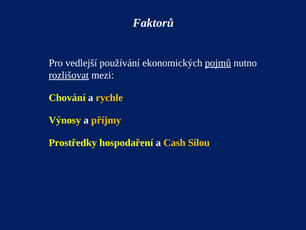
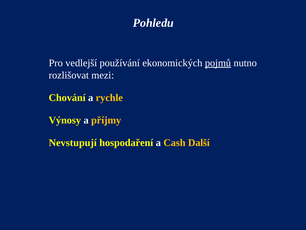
Faktorů: Faktorů -> Pohledu
rozlišovat underline: present -> none
Prostředky: Prostředky -> Nevstupují
Silou: Silou -> Další
